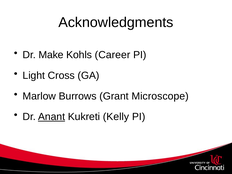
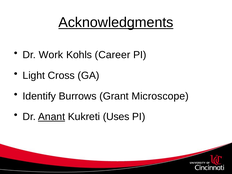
Acknowledgments underline: none -> present
Make: Make -> Work
Marlow: Marlow -> Identify
Kelly: Kelly -> Uses
